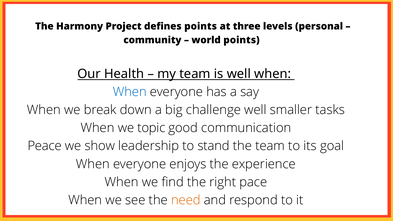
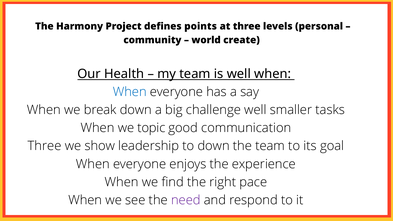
world points: points -> create
Peace at (45, 146): Peace -> Three
to stand: stand -> down
need colour: orange -> purple
